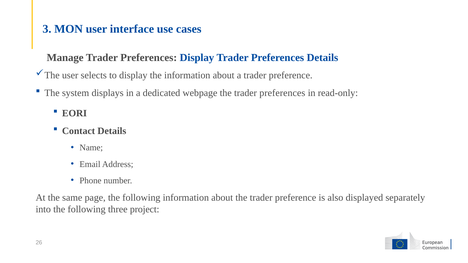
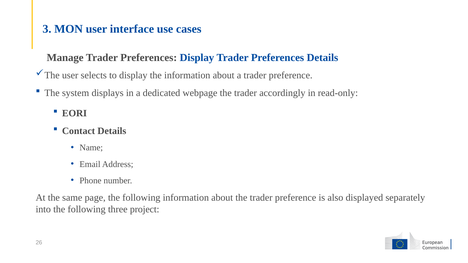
the trader preferences: preferences -> accordingly
